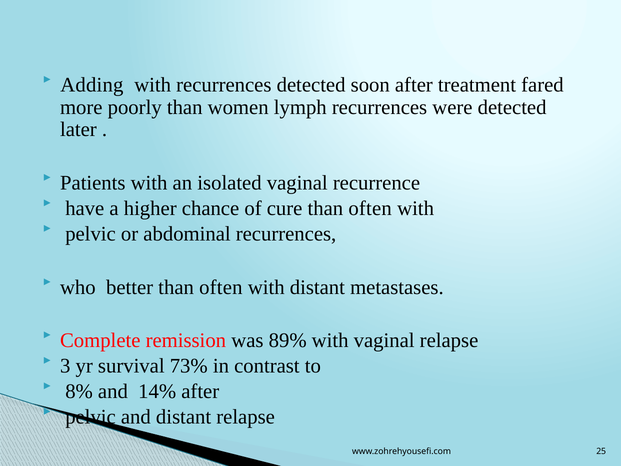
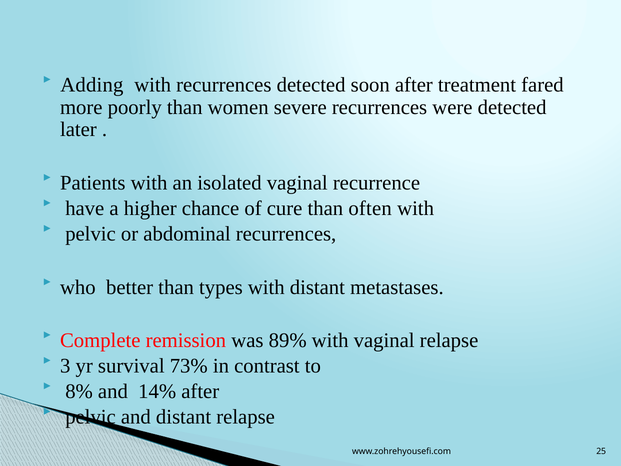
lymph: lymph -> severe
better than often: often -> types
